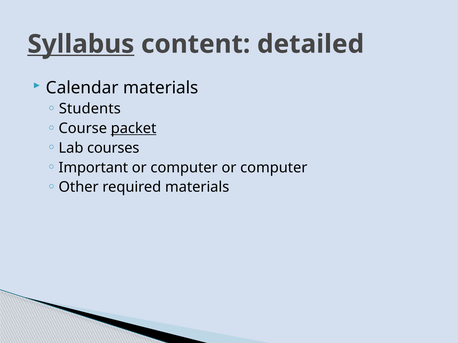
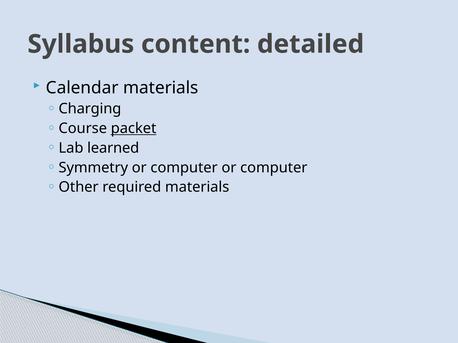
Syllabus underline: present -> none
Students: Students -> Charging
courses: courses -> learned
Important: Important -> Symmetry
